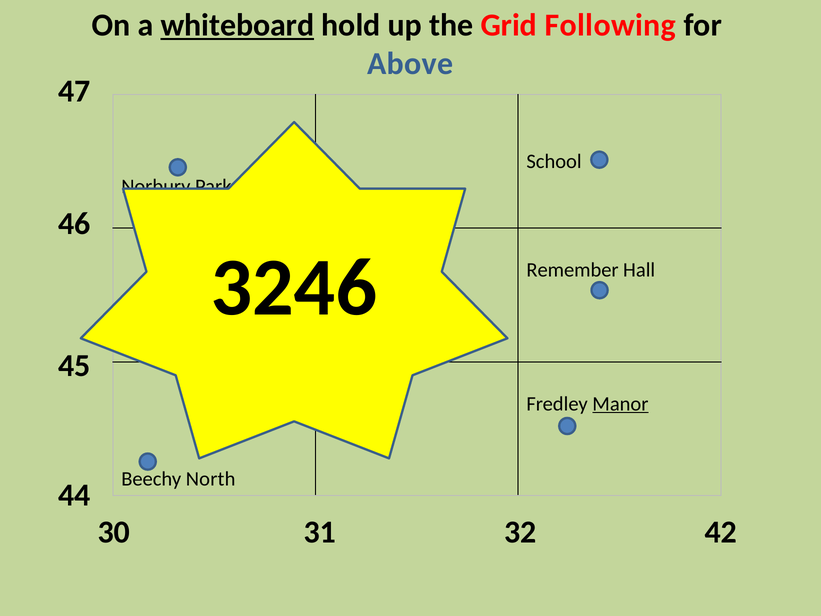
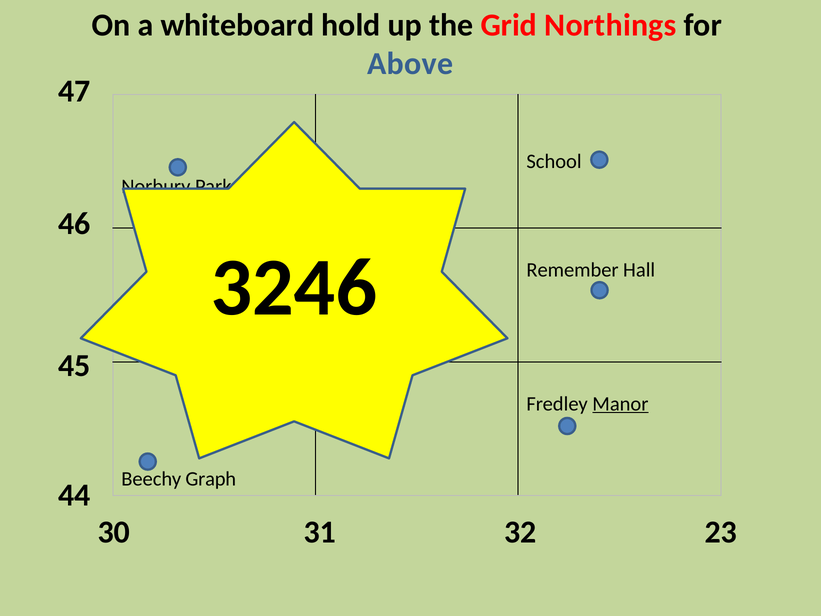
whiteboard underline: present -> none
Following: Following -> Northings
North: North -> Graph
42: 42 -> 23
